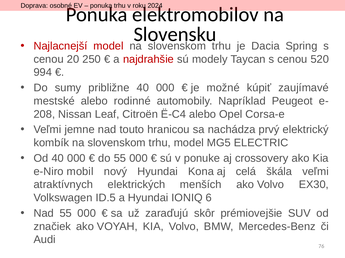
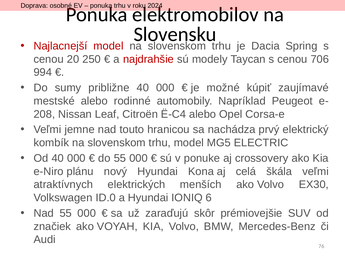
520: 520 -> 706
mobil: mobil -> plánu
ID.5: ID.5 -> ID.0
